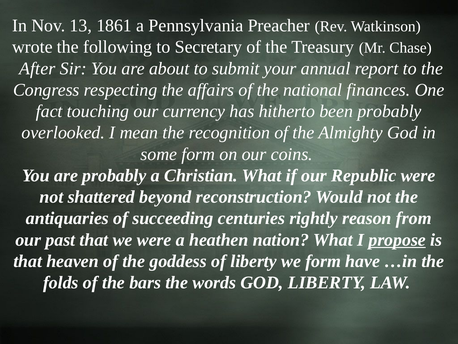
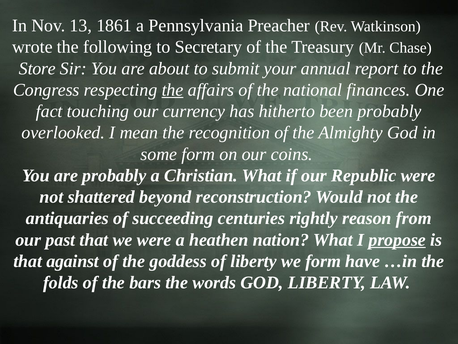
After: After -> Store
the at (173, 90) underline: none -> present
heaven: heaven -> against
